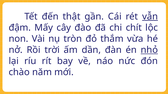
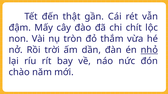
vẫn underline: present -> none
